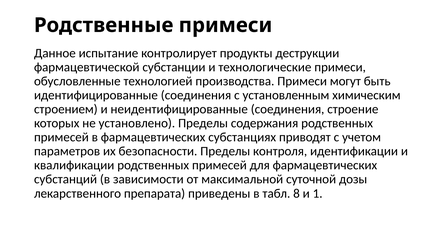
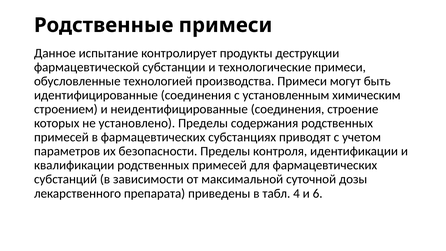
8: 8 -> 4
1: 1 -> 6
